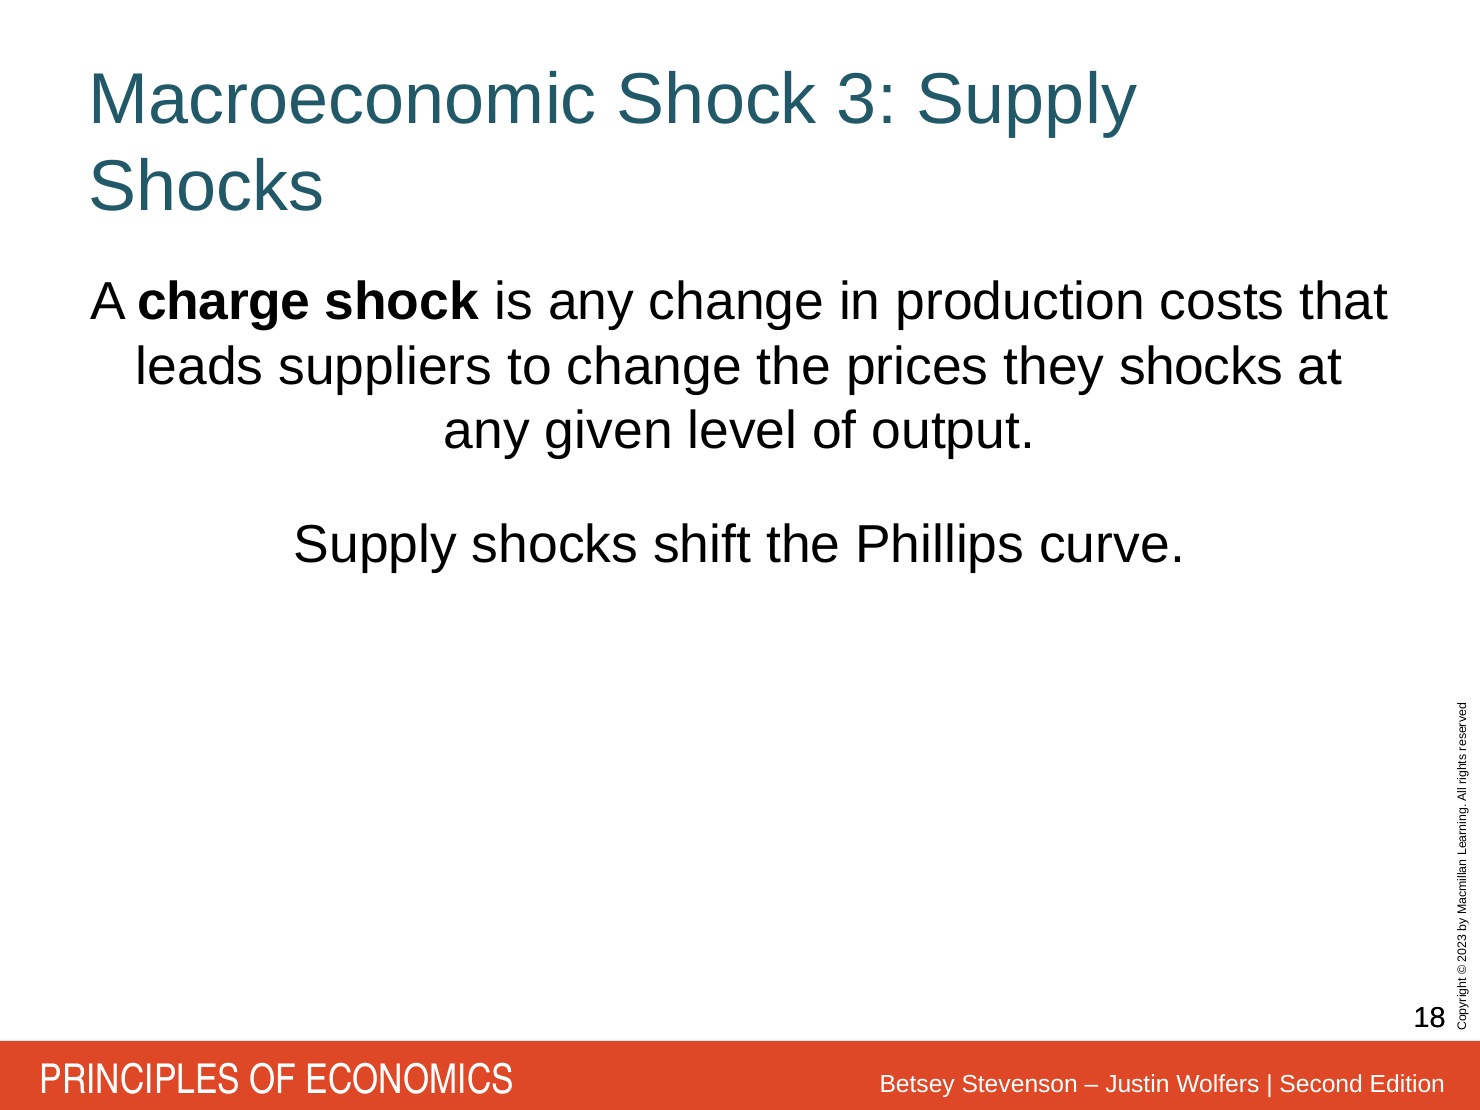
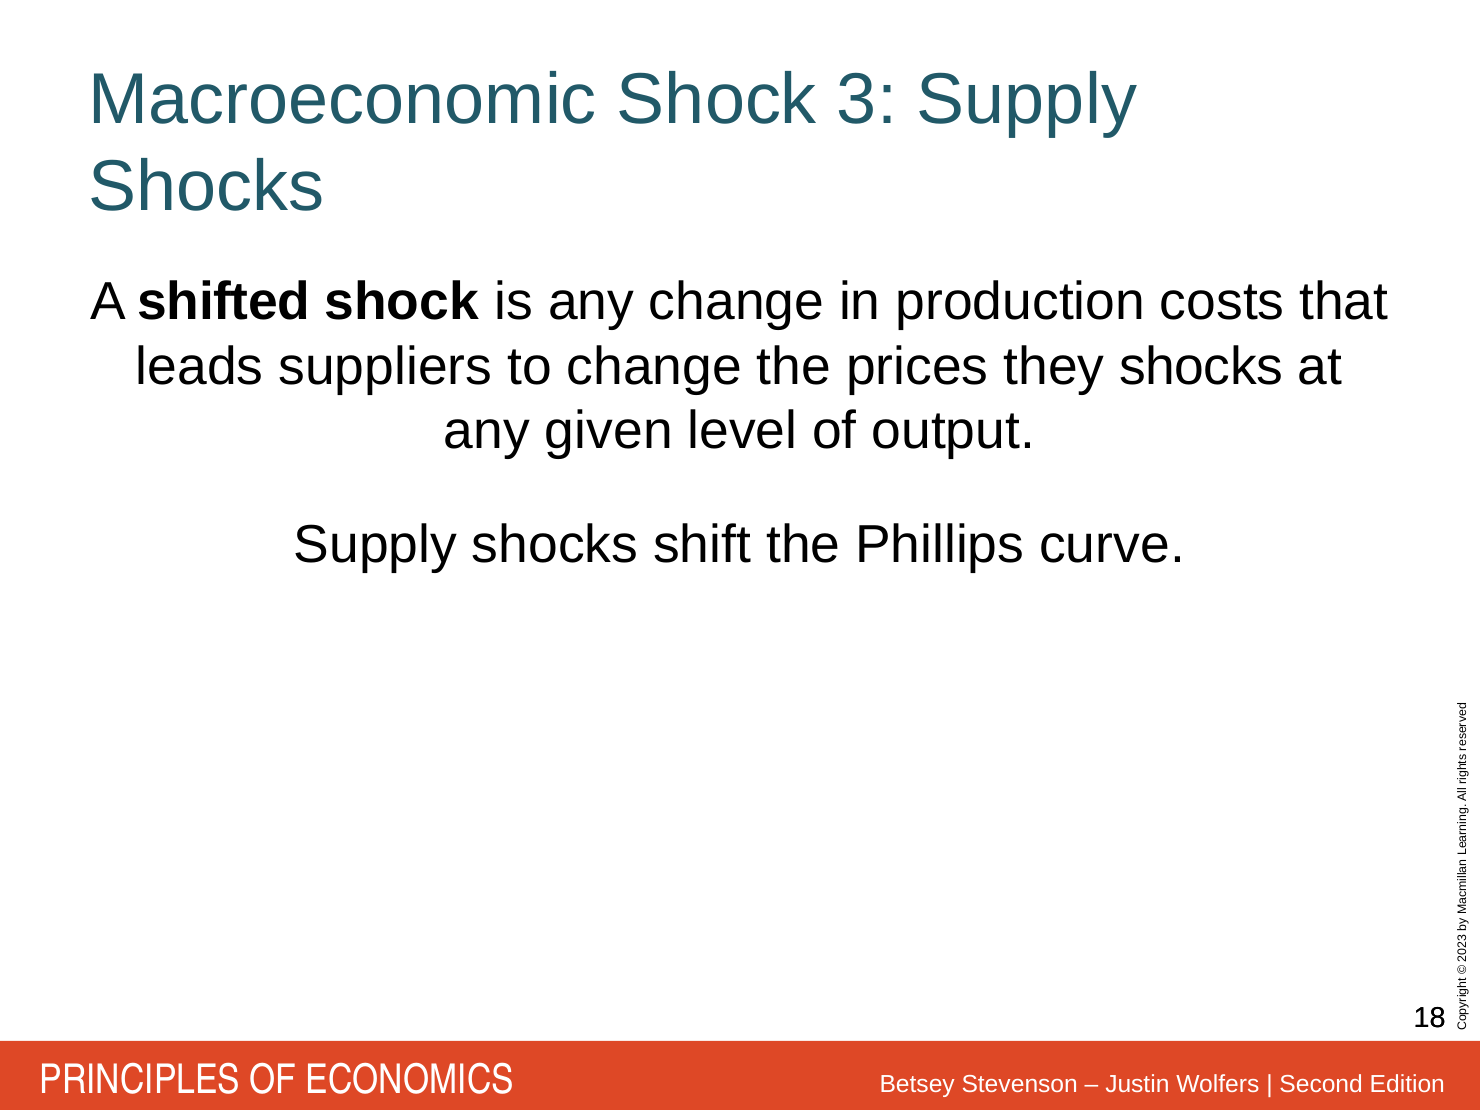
charge: charge -> shifted
